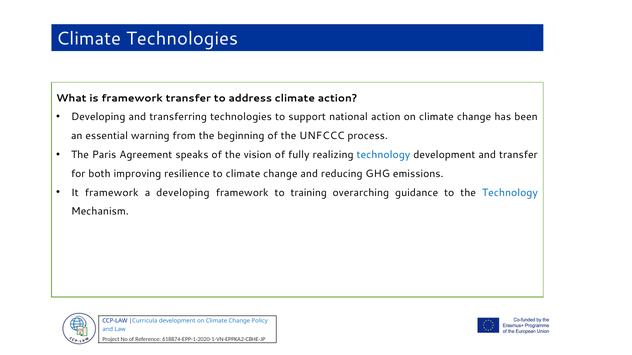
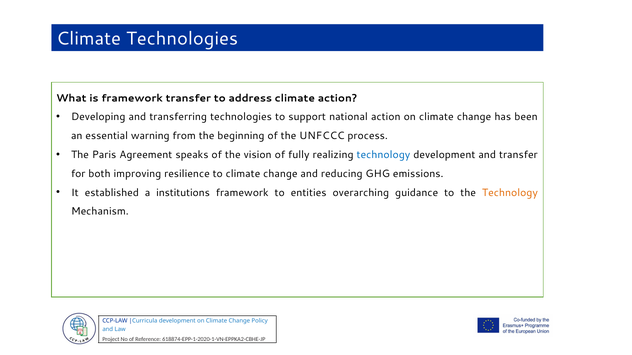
It framework: framework -> established
a developing: developing -> institutions
training: training -> entities
Technology at (510, 193) colour: blue -> orange
